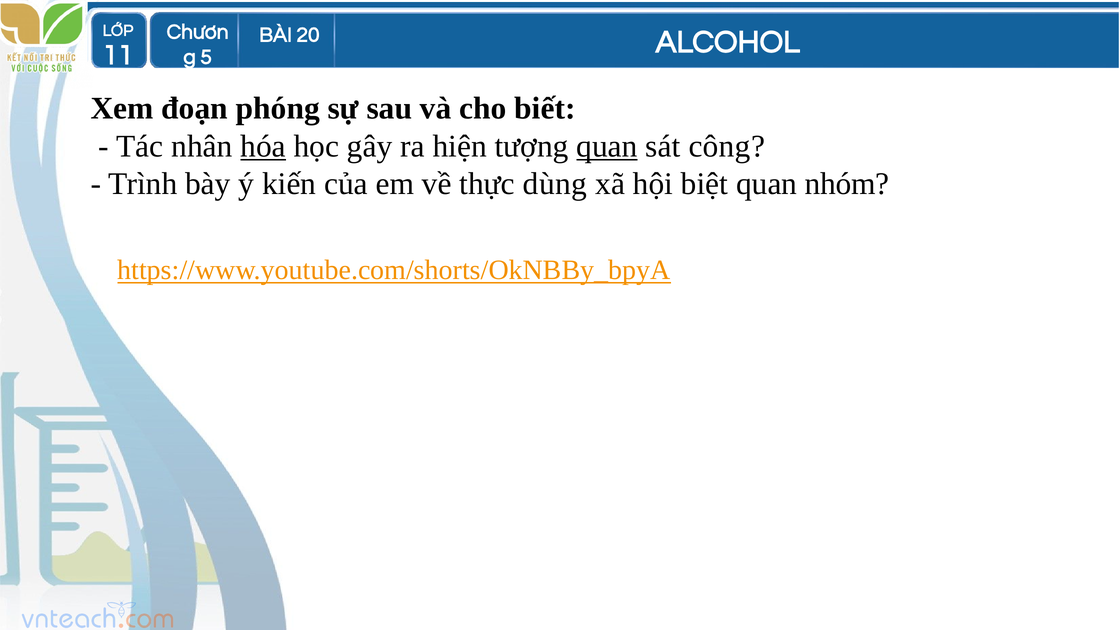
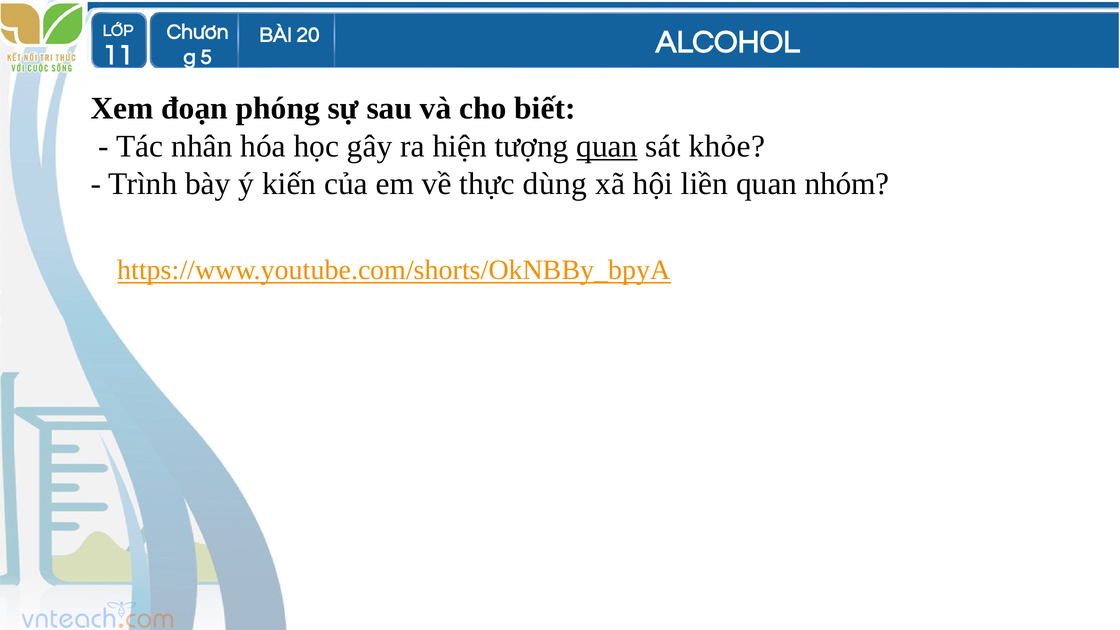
hóa underline: present -> none
công: công -> khỏe
biệt: biệt -> liền
